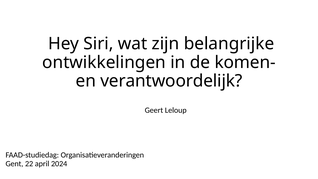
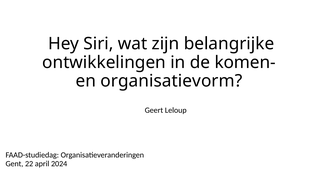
verantwoordelijk: verantwoordelijk -> organisatievorm
